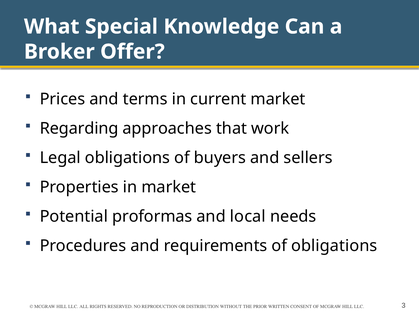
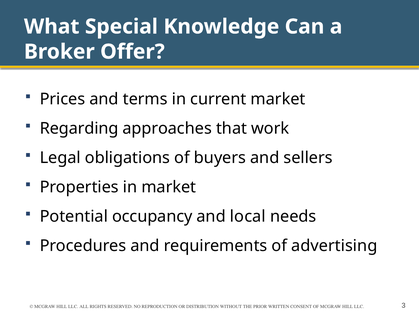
proformas: proformas -> occupancy
of obligations: obligations -> advertising
